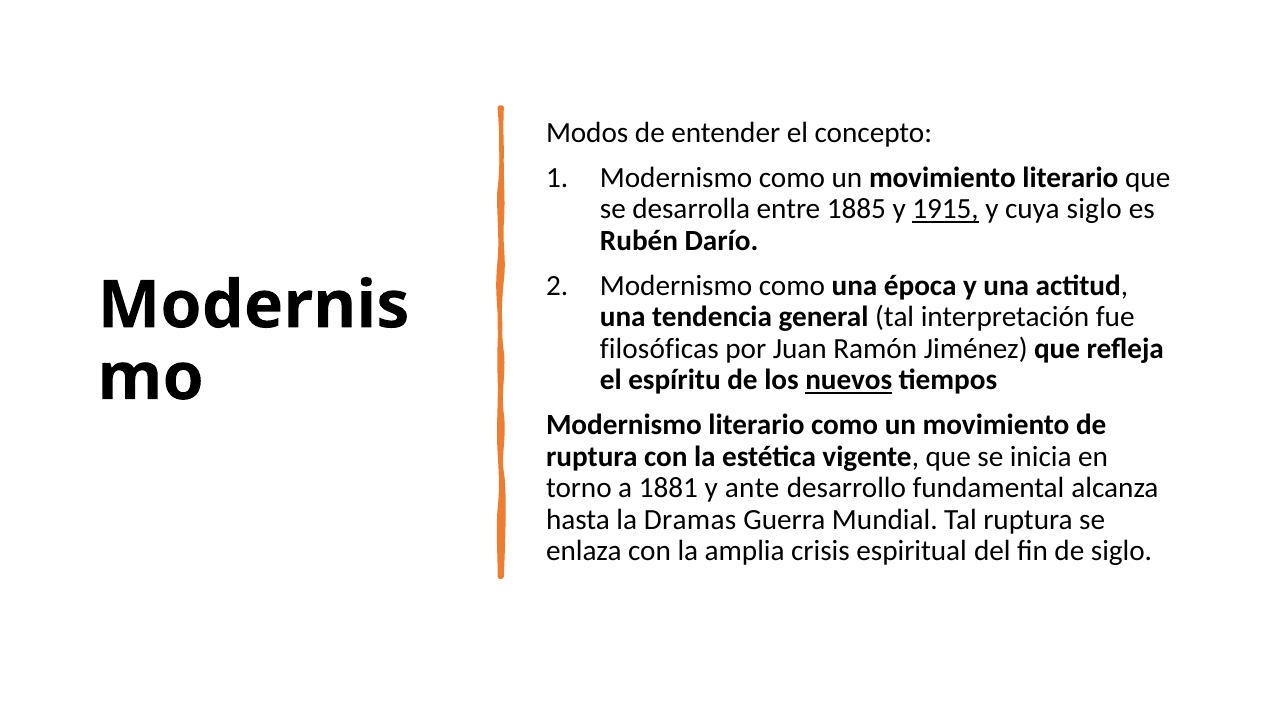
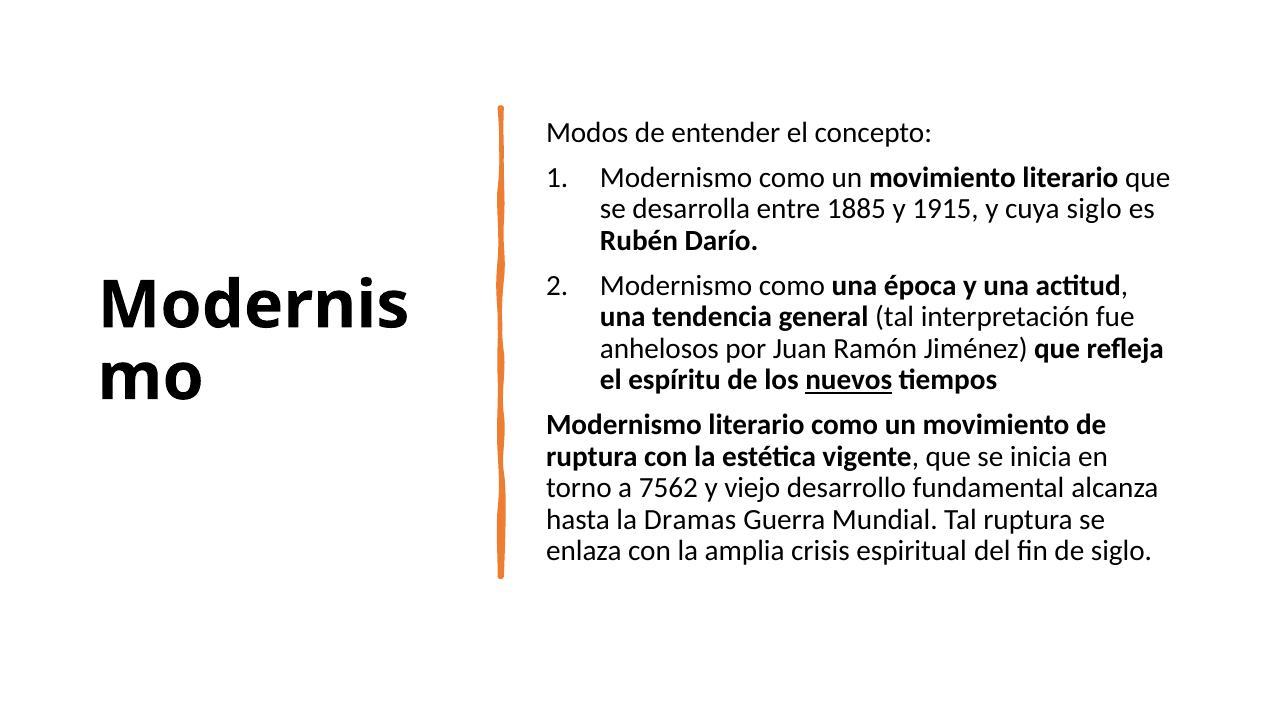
1915 underline: present -> none
filosóficas: filosóficas -> anhelosos
1881: 1881 -> 7562
ante: ante -> viejo
